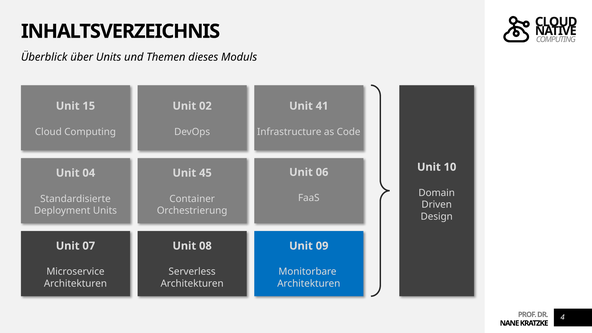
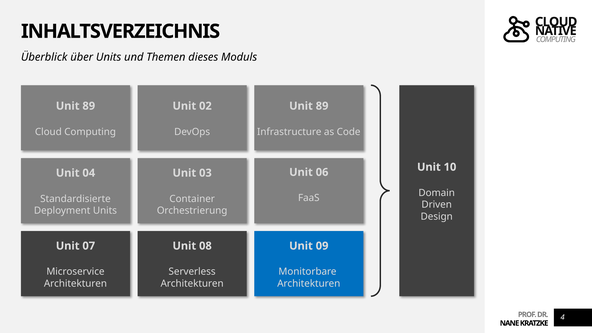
15 at (89, 106): 15 -> 89
41 at (322, 106): 41 -> 89
45: 45 -> 03
